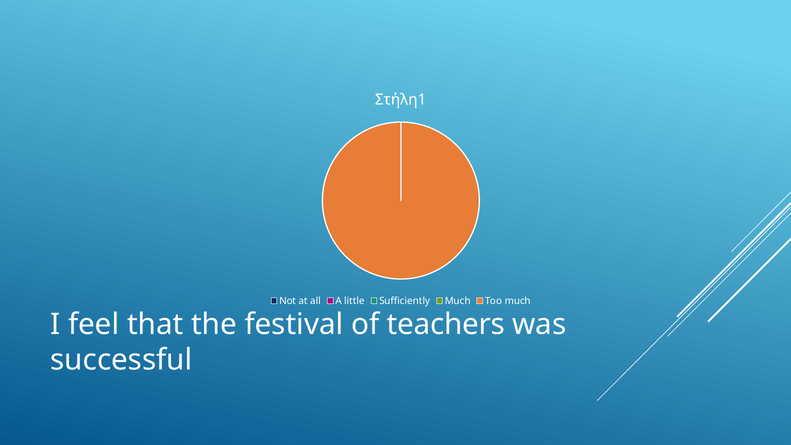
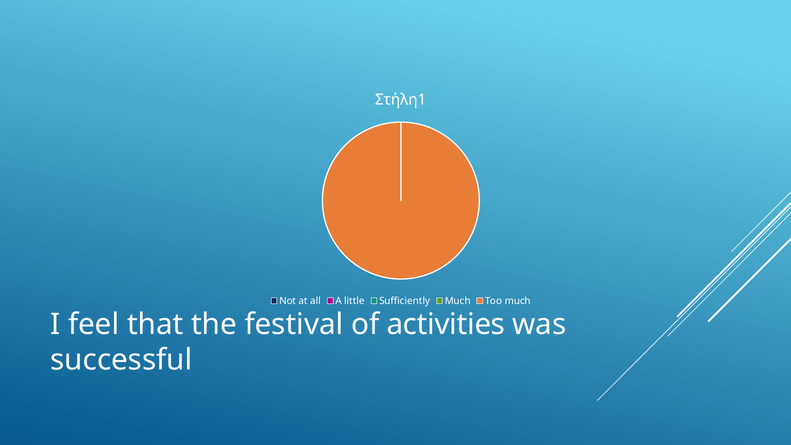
teachers: teachers -> activities
